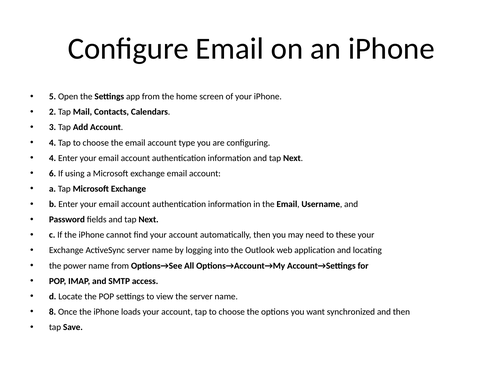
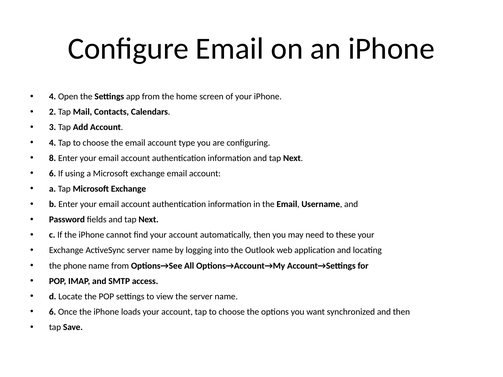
5 at (53, 97): 5 -> 4
4 at (53, 158): 4 -> 8
power: power -> phone
8 at (53, 312): 8 -> 6
